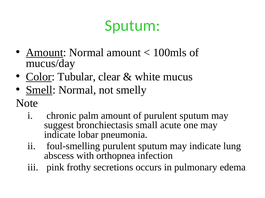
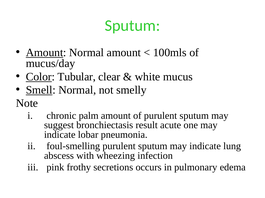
small: small -> result
orthopnea: orthopnea -> wheezing
